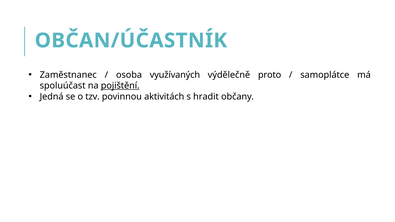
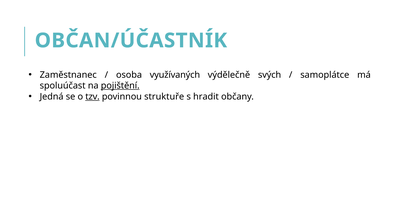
proto: proto -> svých
tzv underline: none -> present
aktivitách: aktivitách -> struktuře
